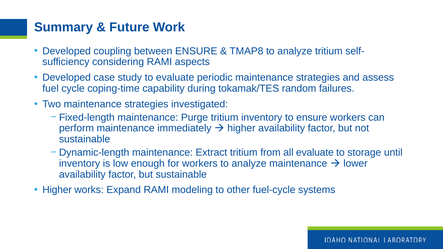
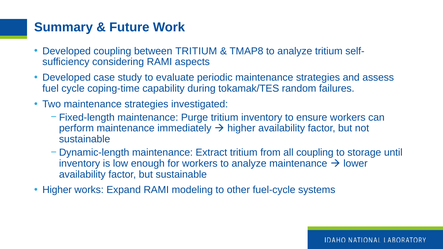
between ENSURE: ENSURE -> TRITIUM
all evaluate: evaluate -> coupling
